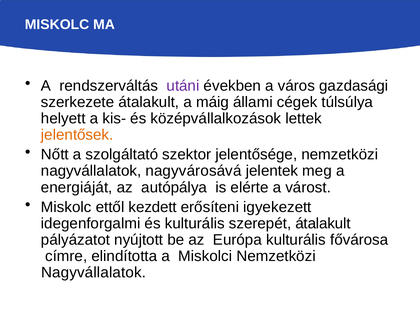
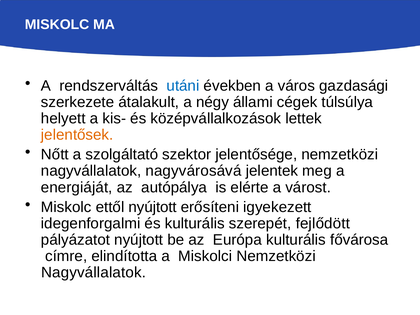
utáni colour: purple -> blue
máig: máig -> négy
ettől kezdett: kezdett -> nyújtott
szerepét átalakult: átalakult -> fejlődött
